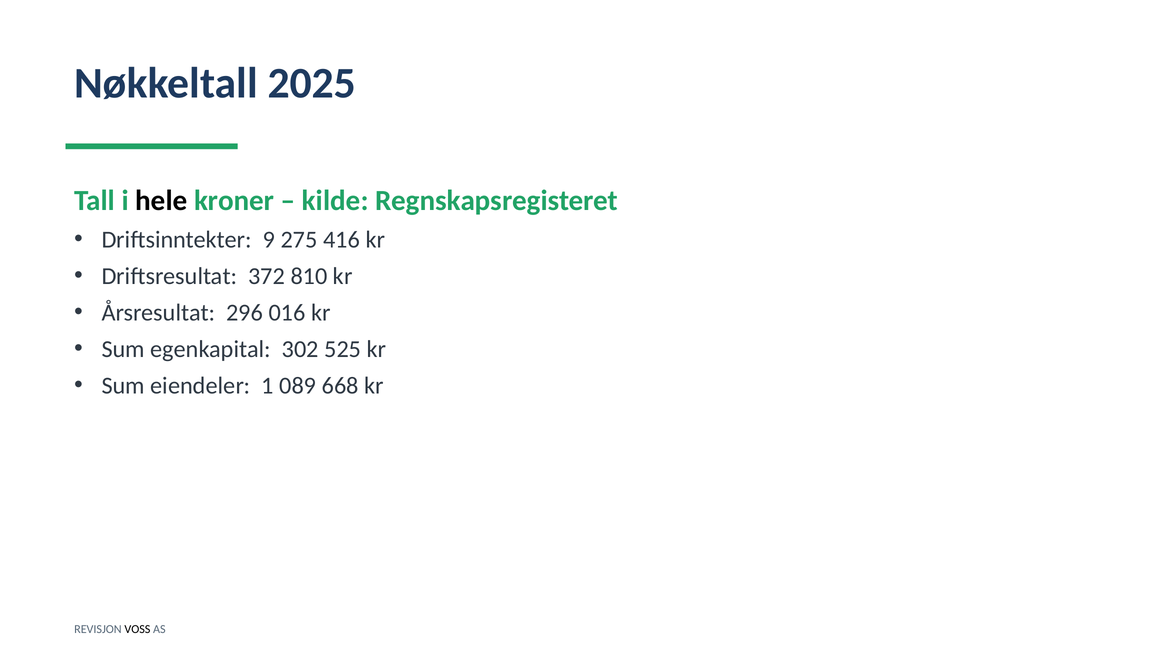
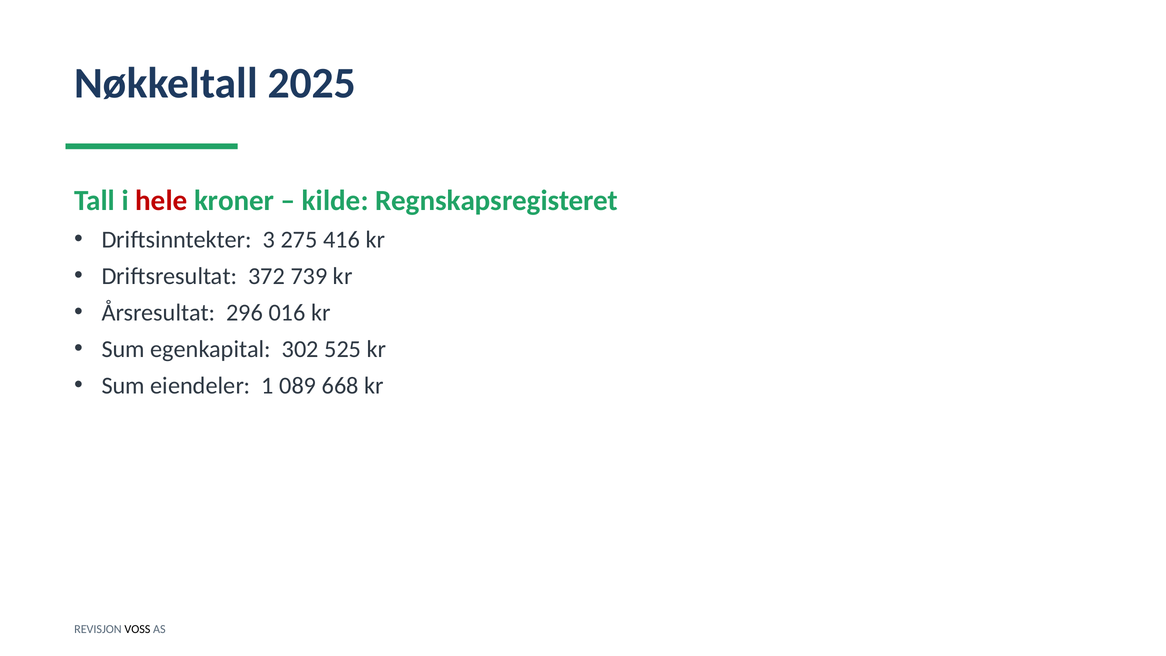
hele colour: black -> red
9: 9 -> 3
810: 810 -> 739
